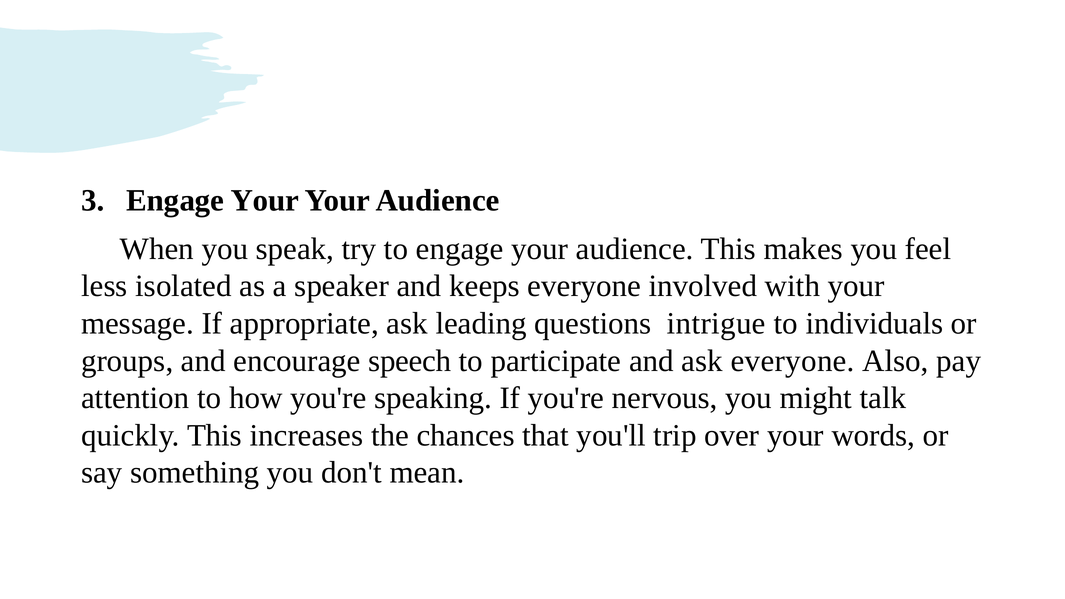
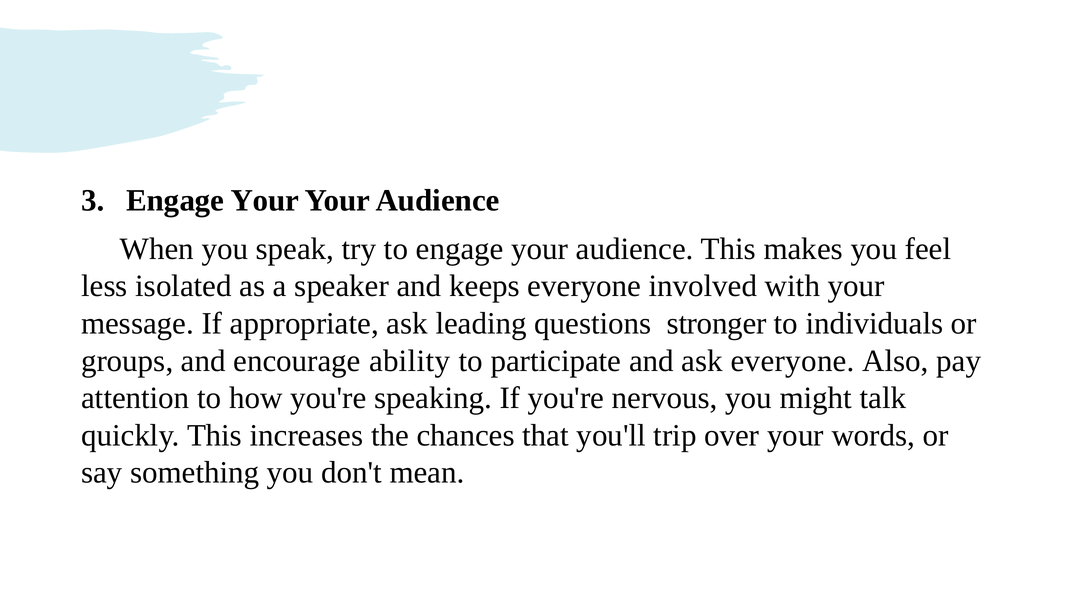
intrigue: intrigue -> stronger
speech: speech -> ability
